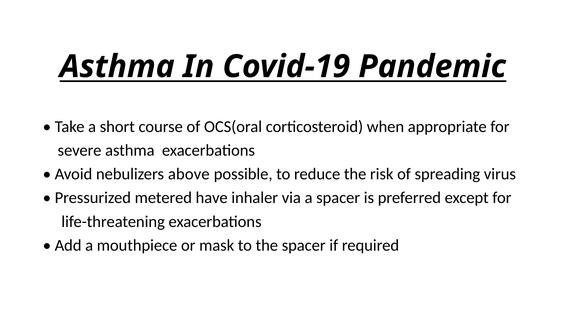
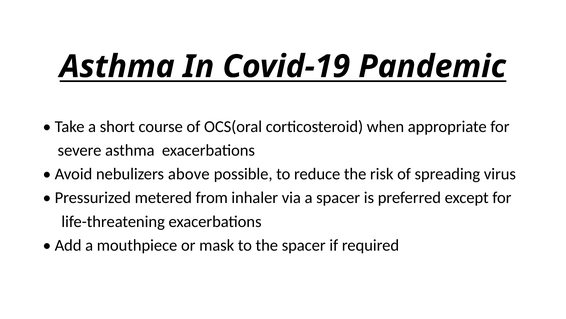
have: have -> from
